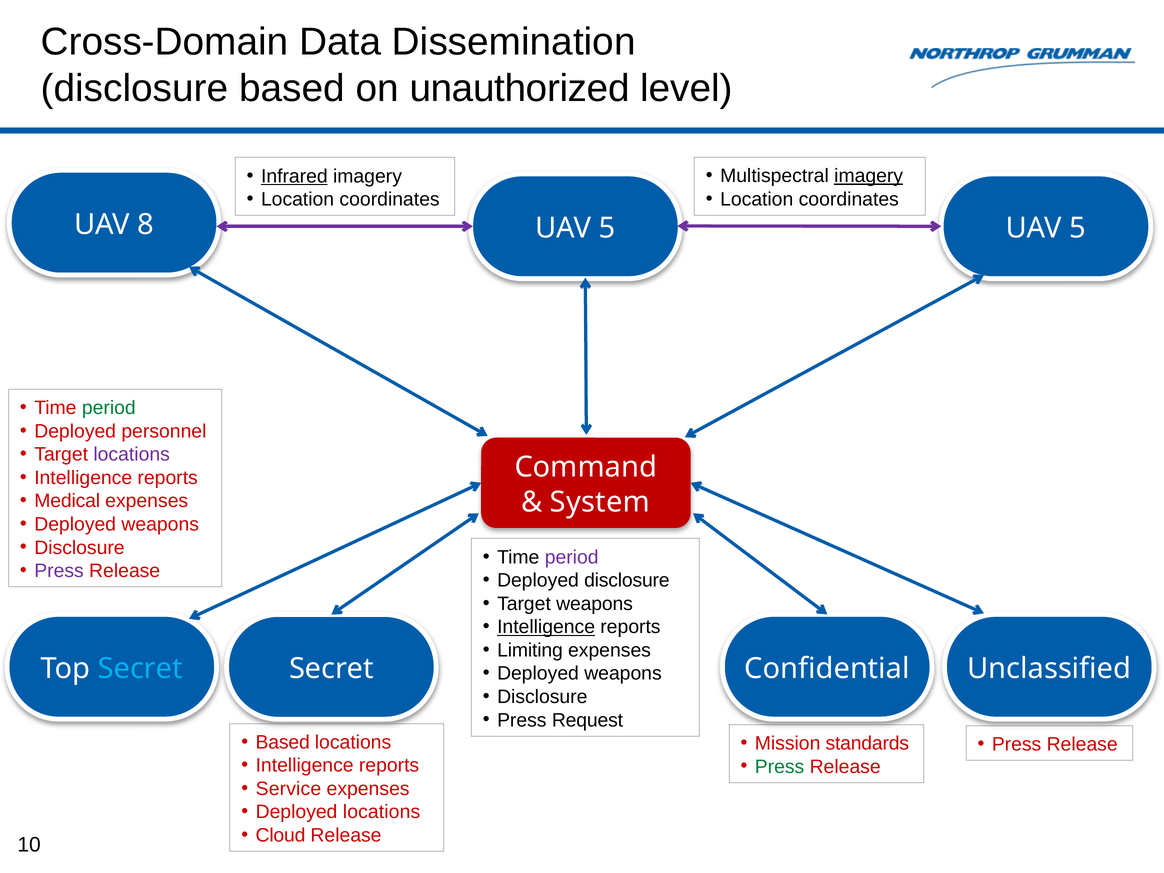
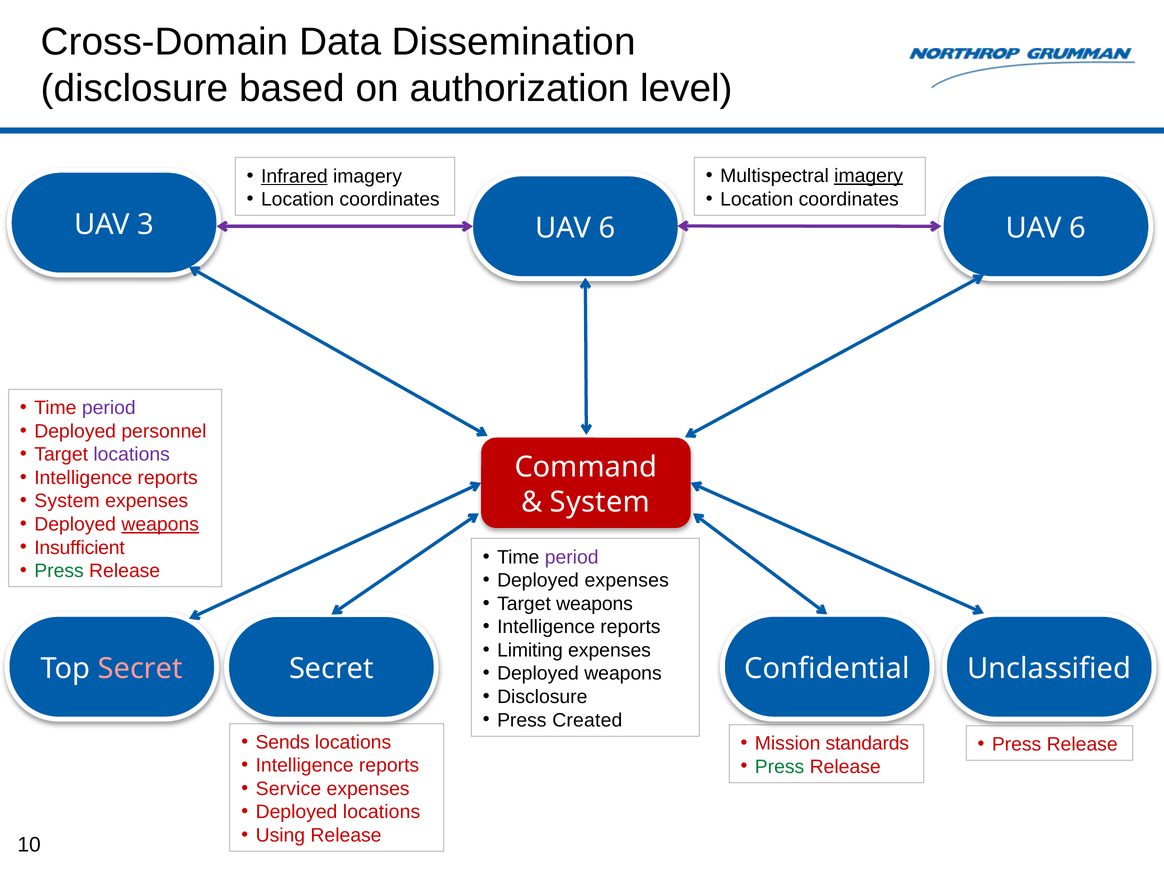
unauthorized: unauthorized -> authorization
8: 8 -> 3
5 at (607, 228): 5 -> 6
5 at (1078, 228): 5 -> 6
period at (109, 408) colour: green -> purple
Medical at (67, 501): Medical -> System
weapons at (160, 524) underline: none -> present
Disclosure at (79, 548): Disclosure -> Insufficient
Press at (59, 571) colour: purple -> green
Deployed disclosure: disclosure -> expenses
Intelligence at (546, 627) underline: present -> none
Secret at (140, 669) colour: light blue -> pink
Request: Request -> Created
Based at (283, 742): Based -> Sends
Cloud: Cloud -> Using
